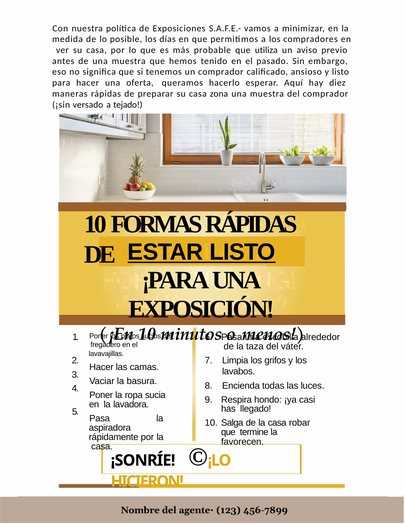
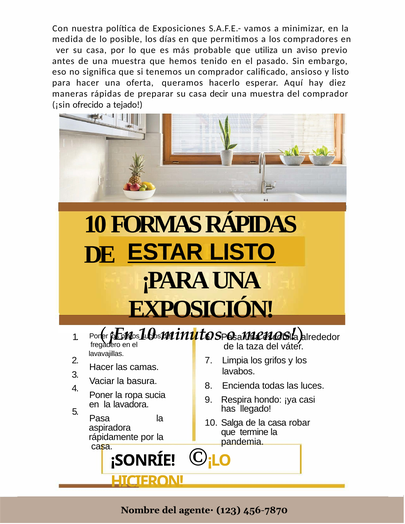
zona: zona -> decir
versado: versado -> ofrecido
favorecen: favorecen -> pandemia
456-7899: 456-7899 -> 456-7870
